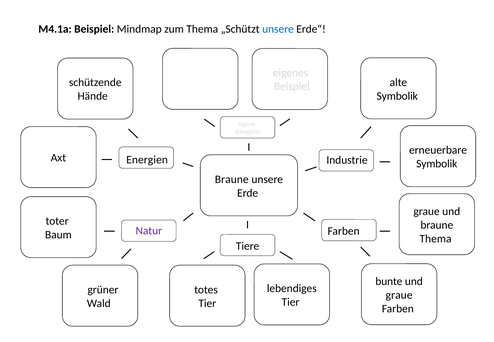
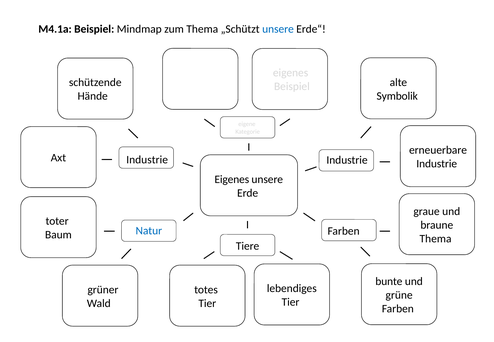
Energien at (147, 160): Energien -> Industrie
Symbolik at (437, 164): Symbolik -> Industrie
Braune at (232, 179): Braune -> Eigenes
Natur colour: purple -> blue
graue at (399, 295): graue -> grüne
